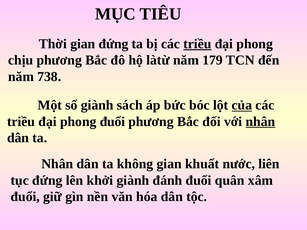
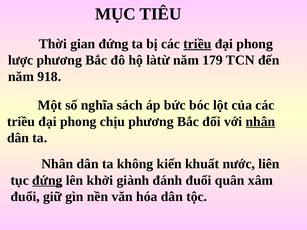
chịu: chịu -> lược
738: 738 -> 918
số giành: giành -> nghĩa
của underline: present -> none
phong đuổi: đuổi -> chịu
không gian: gian -> kiến
đứng at (47, 181) underline: none -> present
